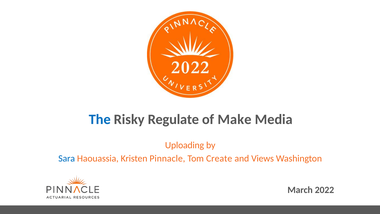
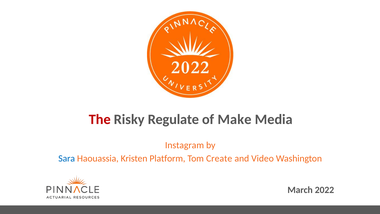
The colour: blue -> red
Uploading: Uploading -> Instagram
Pinnacle: Pinnacle -> Platform
Views: Views -> Video
